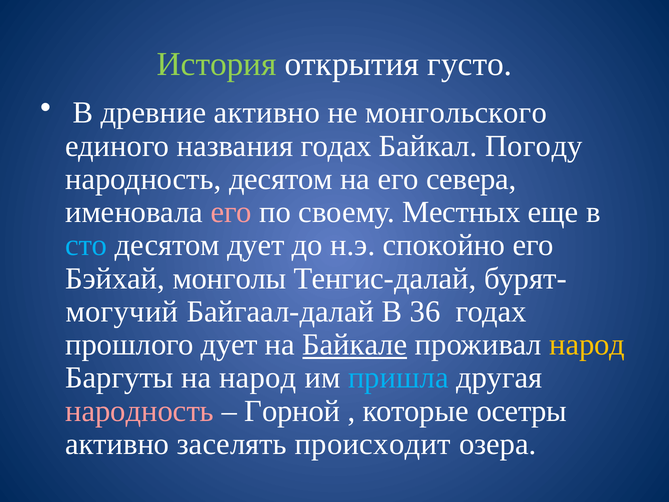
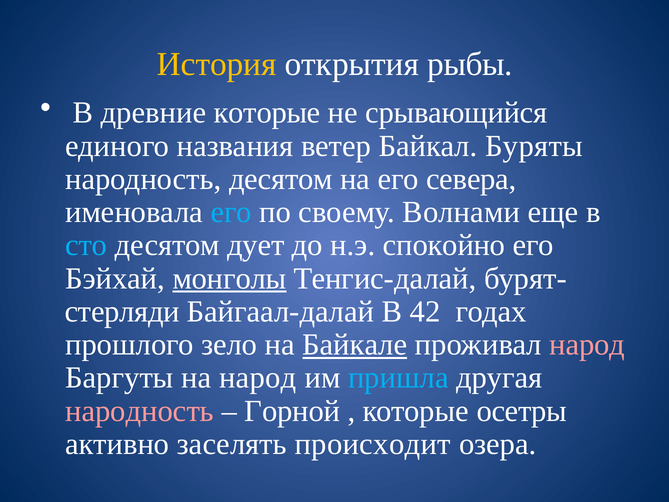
История colour: light green -> yellow
густо: густо -> рыбы
древние активно: активно -> которые
монгольского: монгольского -> срывающийся
названия годах: годах -> ветер
Погоду: Погоду -> Буряты
его at (231, 212) colour: pink -> light blue
Местных: Местных -> Волнами
монголы underline: none -> present
могучий: могучий -> стерляди
36: 36 -> 42
прошлого дует: дует -> зело
народ at (587, 344) colour: yellow -> pink
